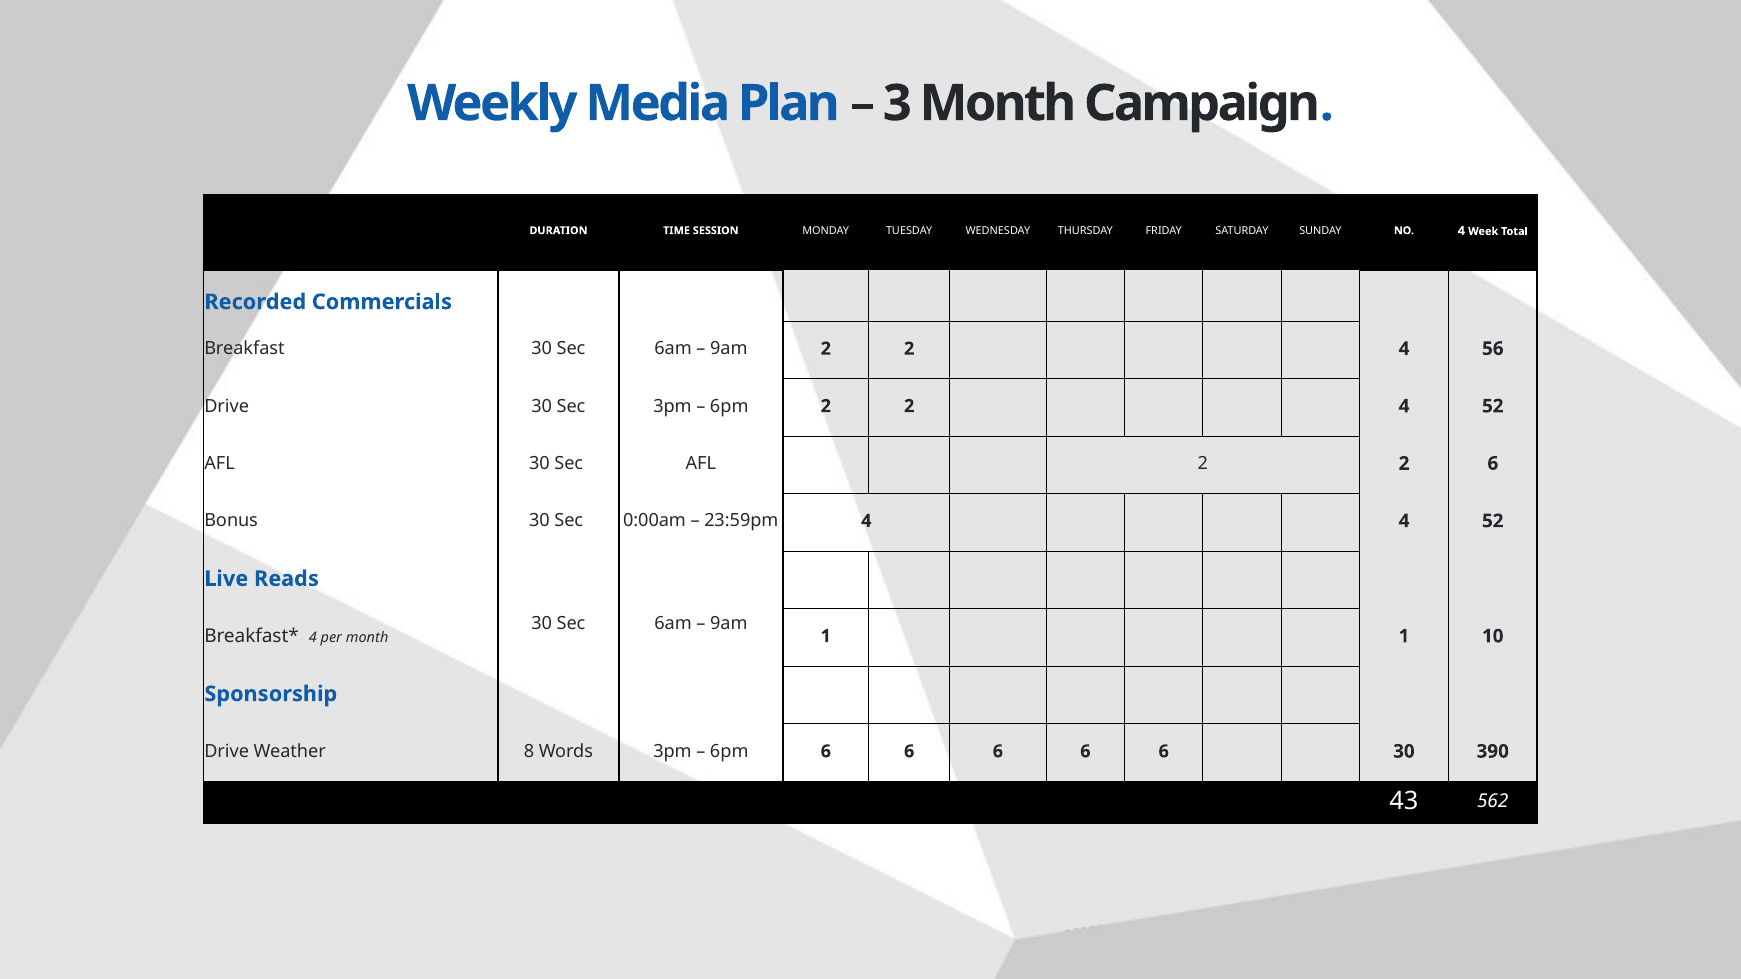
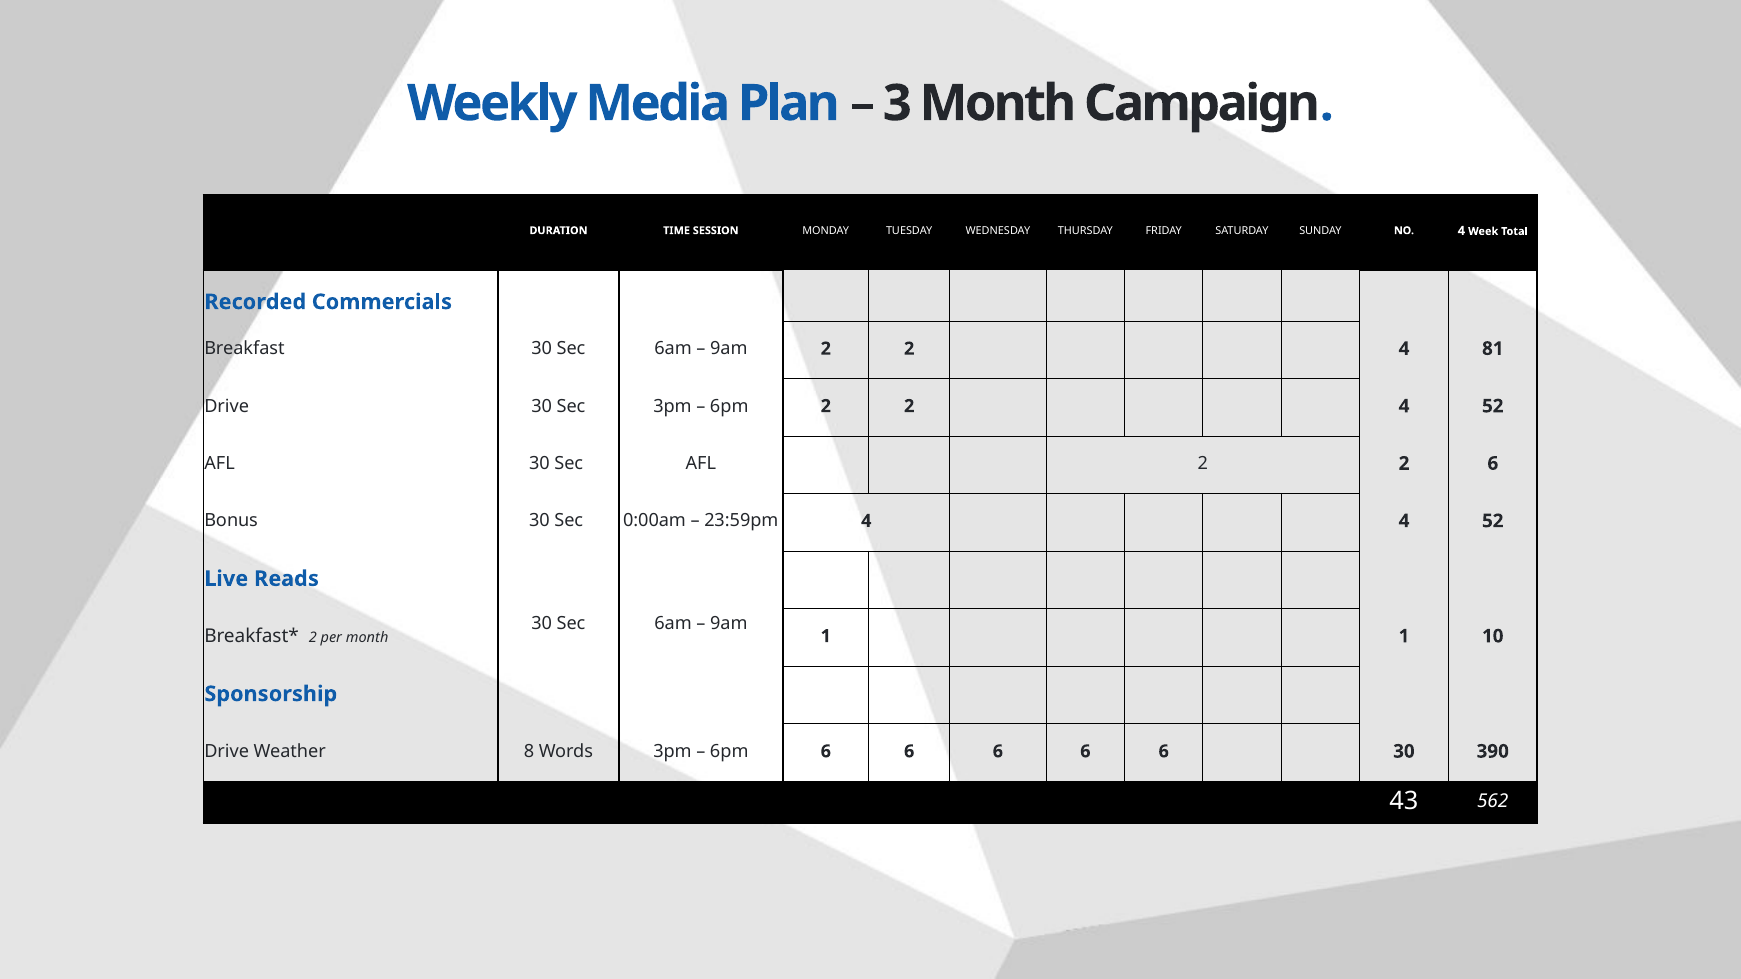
56: 56 -> 81
4 at (313, 638): 4 -> 2
